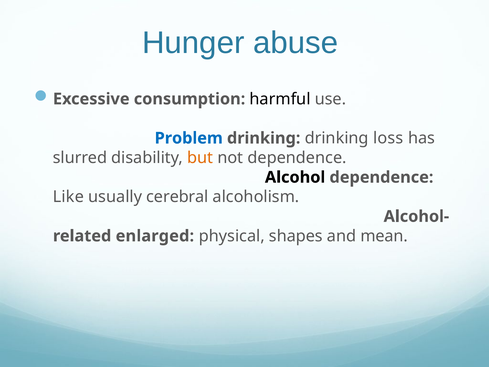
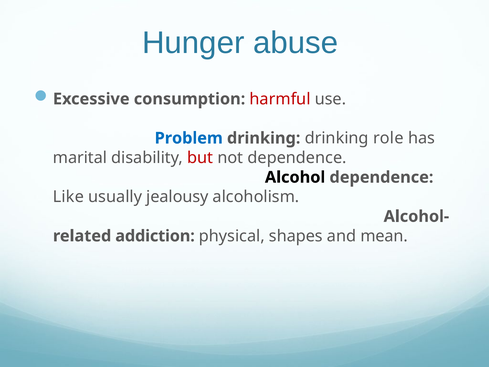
harmful colour: black -> red
loss: loss -> role
slurred: slurred -> marital
but colour: orange -> red
cerebral: cerebral -> jealousy
enlarged: enlarged -> addiction
